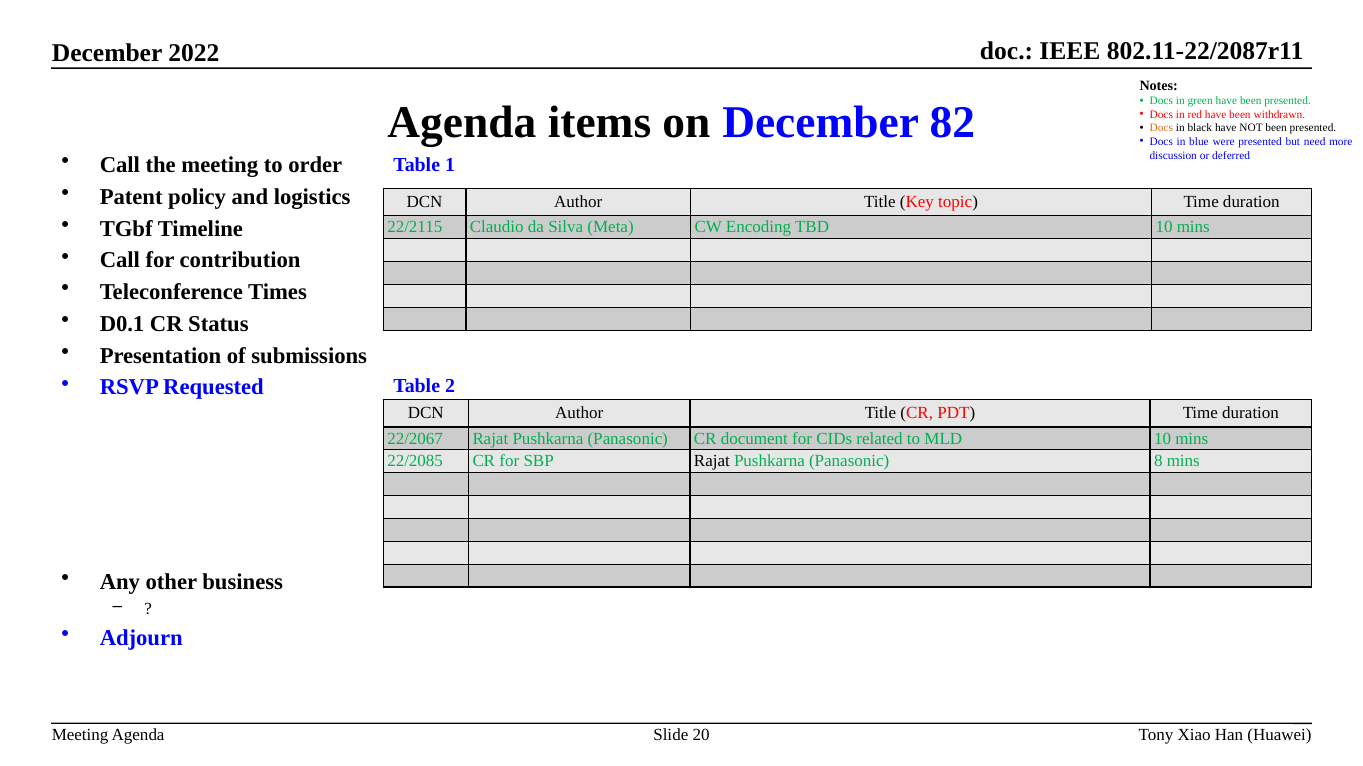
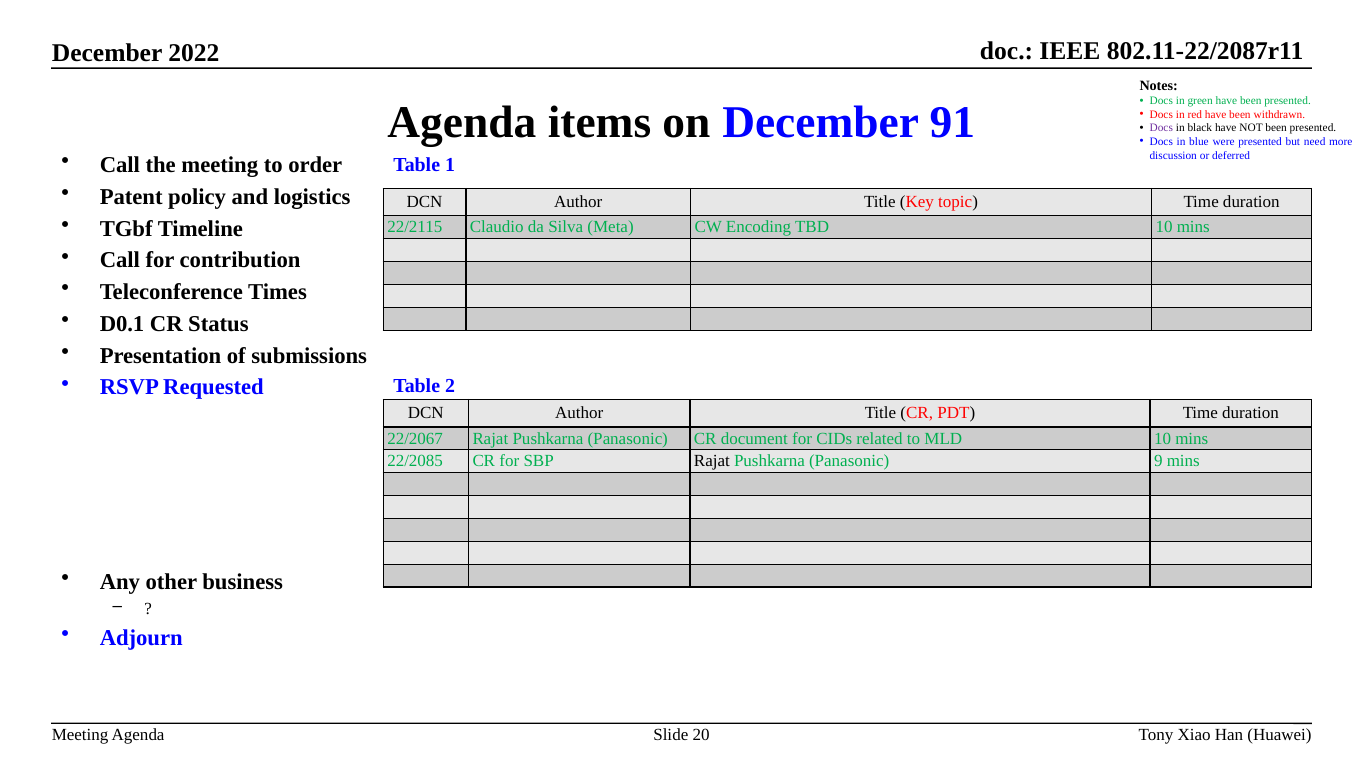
82: 82 -> 91
Docs at (1161, 128) colour: orange -> purple
8: 8 -> 9
